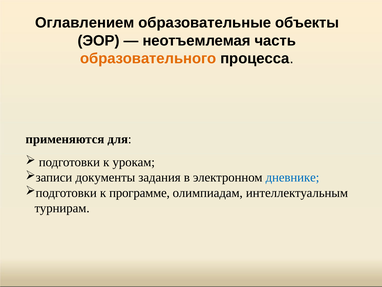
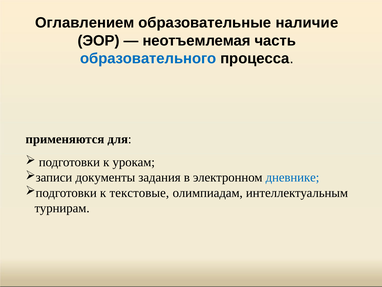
объекты: объекты -> наличие
образовательного colour: orange -> blue
программе: программе -> текстовые
